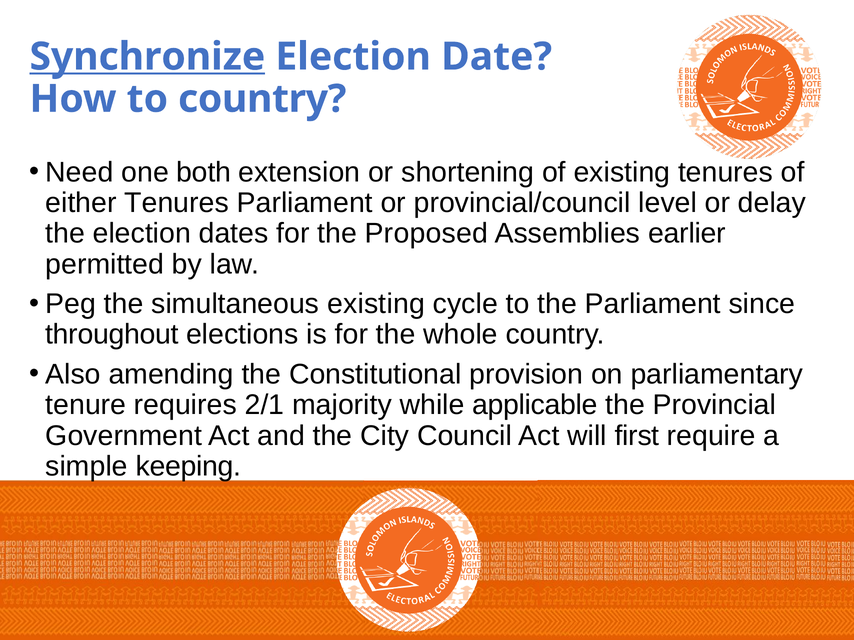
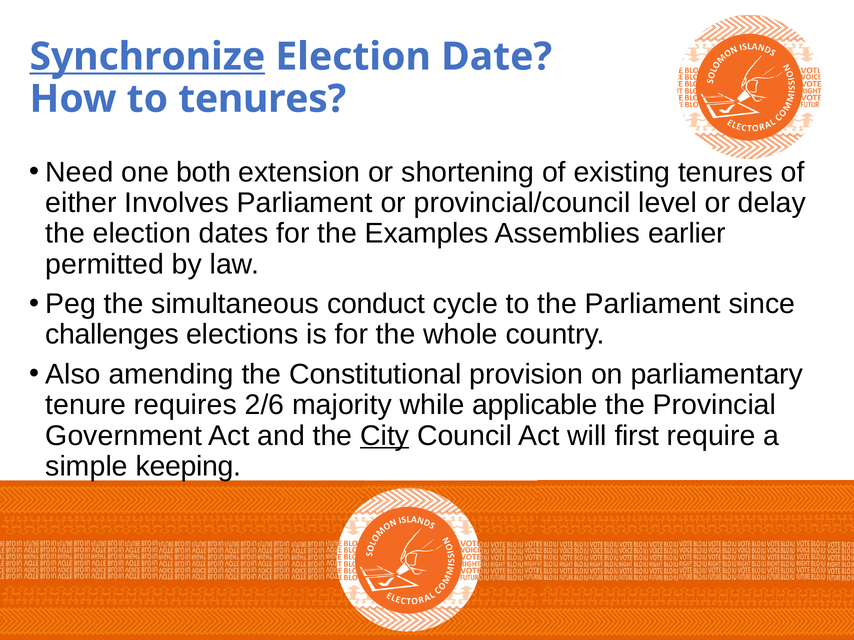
to country: country -> tenures
either Tenures: Tenures -> Involves
Proposed: Proposed -> Examples
simultaneous existing: existing -> conduct
throughout: throughout -> challenges
2/1: 2/1 -> 2/6
City underline: none -> present
